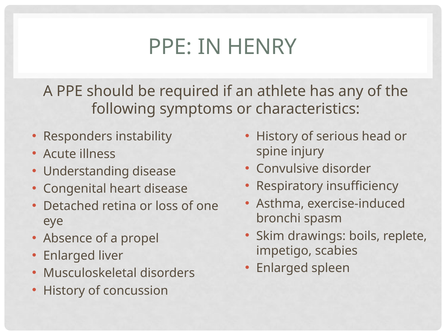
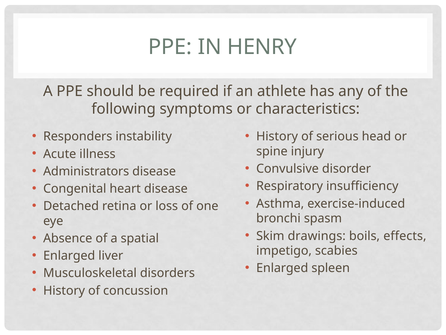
Understanding: Understanding -> Administrators
replete: replete -> effects
propel: propel -> spatial
